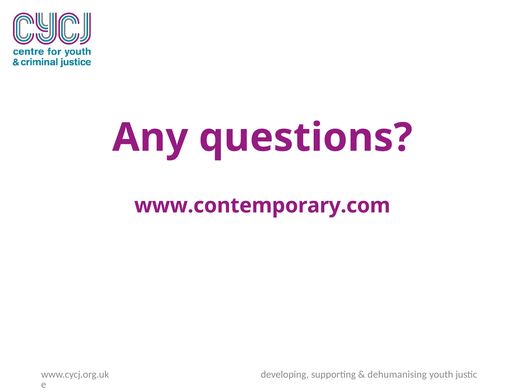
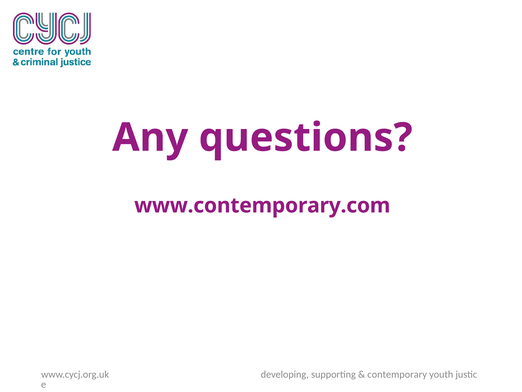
dehumanising: dehumanising -> contemporary
